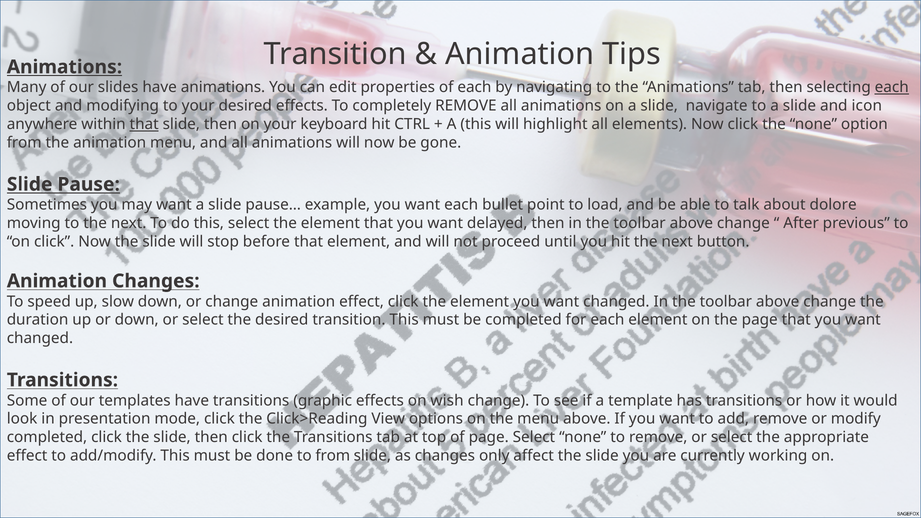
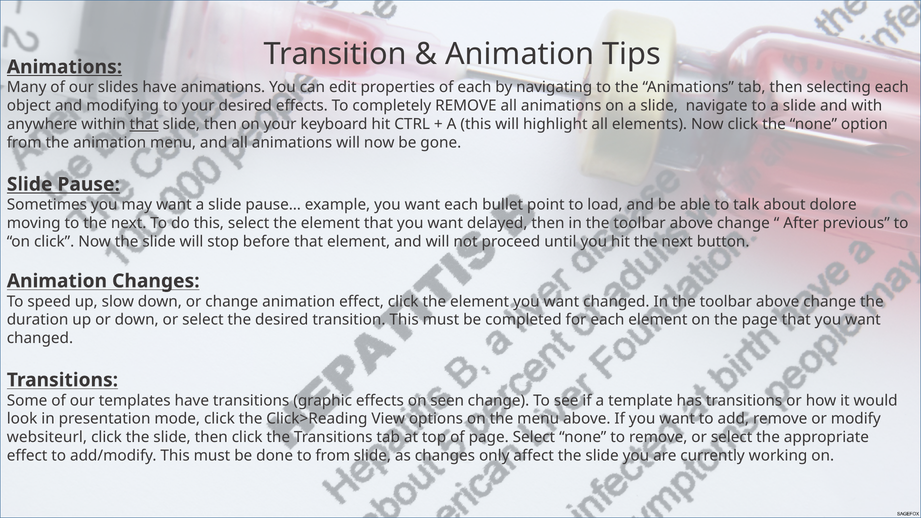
each at (892, 87) underline: present -> none
icon: icon -> with
wish: wish -> seen
completed at (47, 437): completed -> websiteurl
